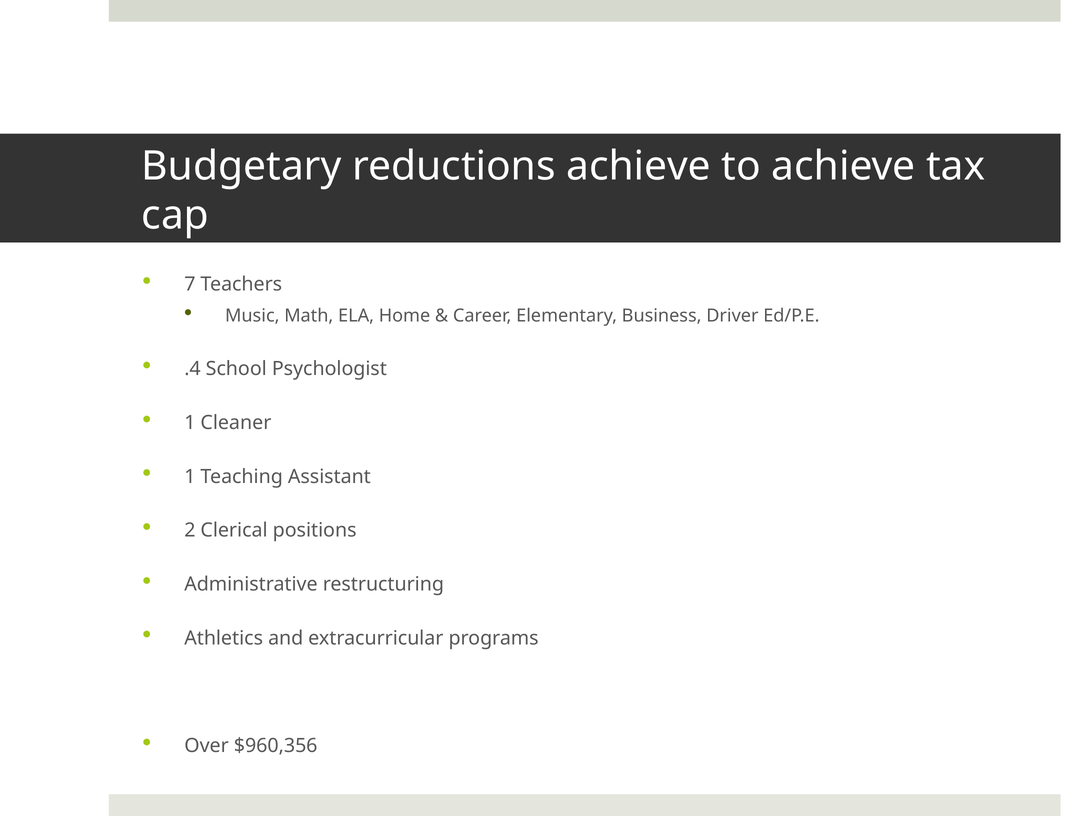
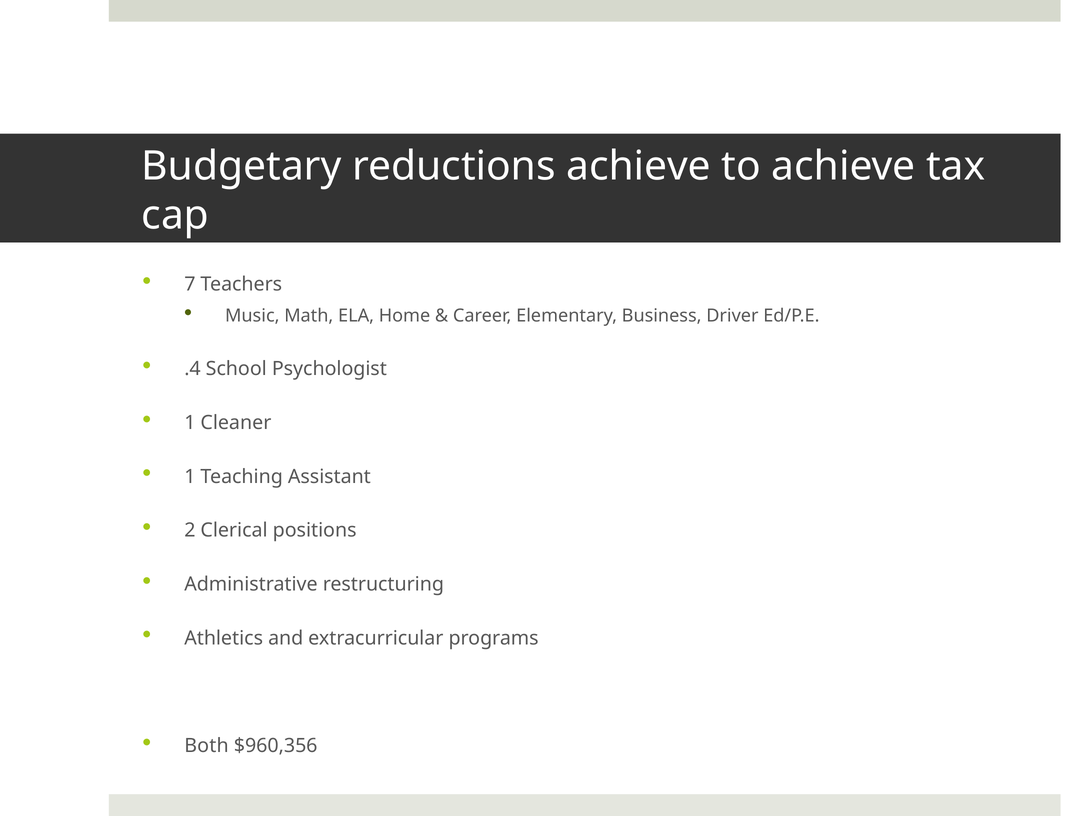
Over: Over -> Both
